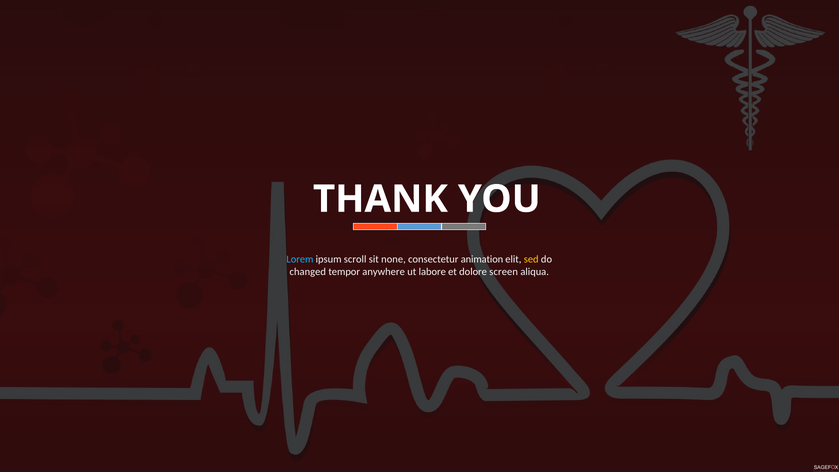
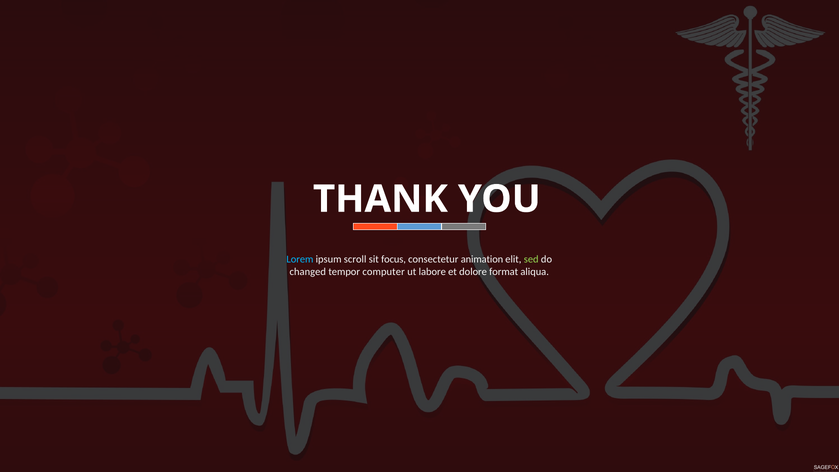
none: none -> focus
sed colour: yellow -> light green
anywhere: anywhere -> computer
screen: screen -> format
